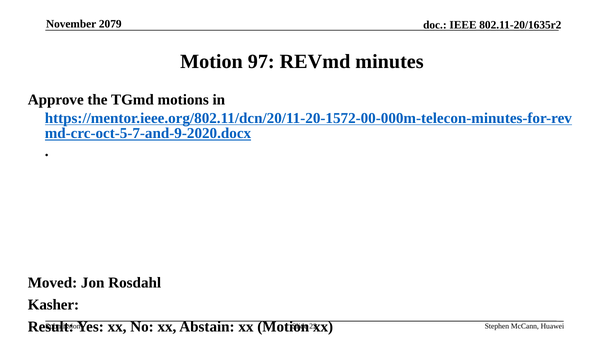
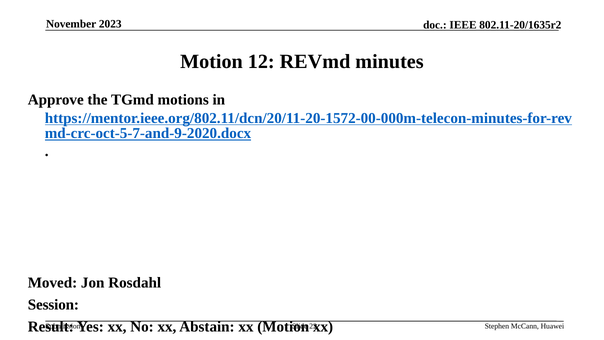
2079: 2079 -> 2023
97: 97 -> 12
Kasher: Kasher -> Session
